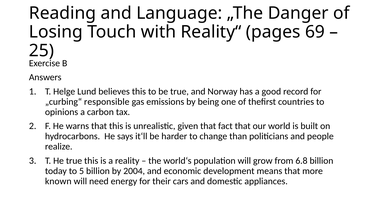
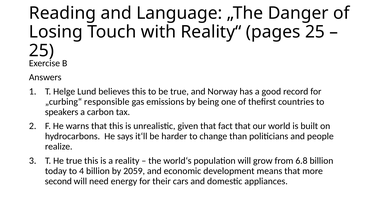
pages 69: 69 -> 25
opinions: opinions -> speakers
5: 5 -> 4
2004: 2004 -> 2059
known: known -> second
